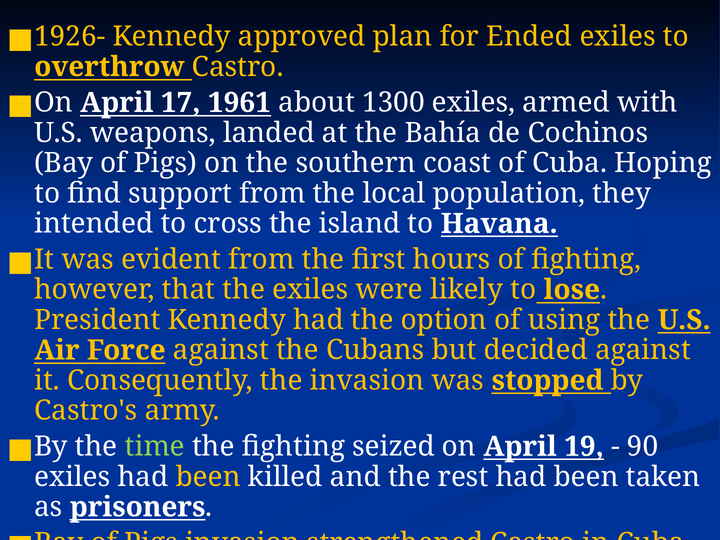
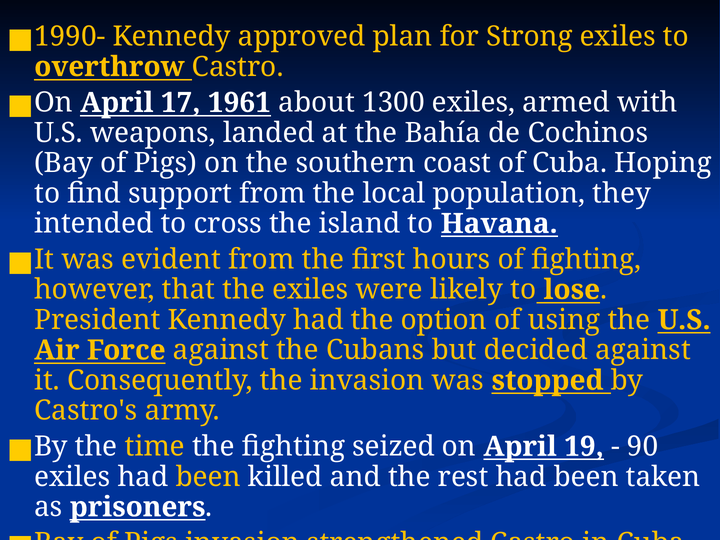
1926-: 1926- -> 1990-
Ended: Ended -> Strong
time colour: light green -> yellow
